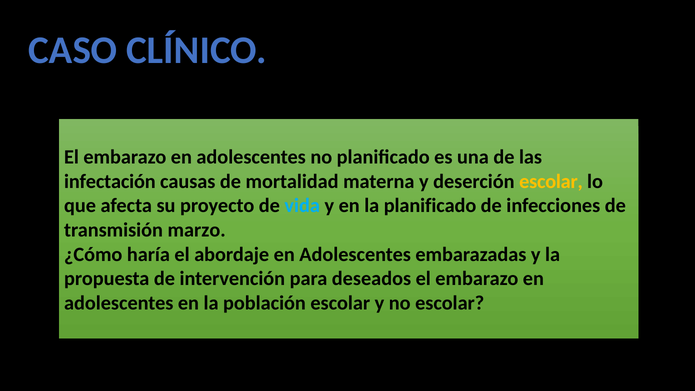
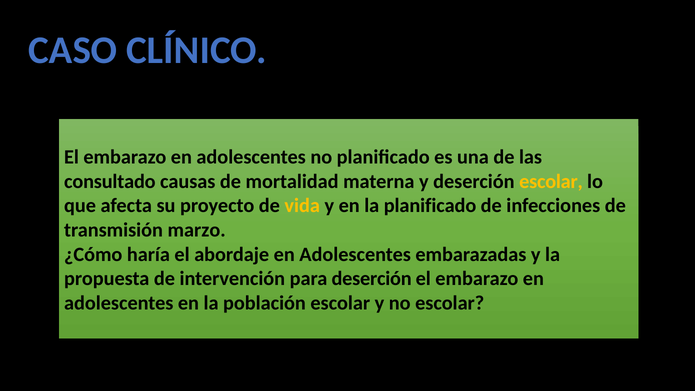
infectación: infectación -> consultado
vida colour: light blue -> yellow
para deseados: deseados -> deserción
